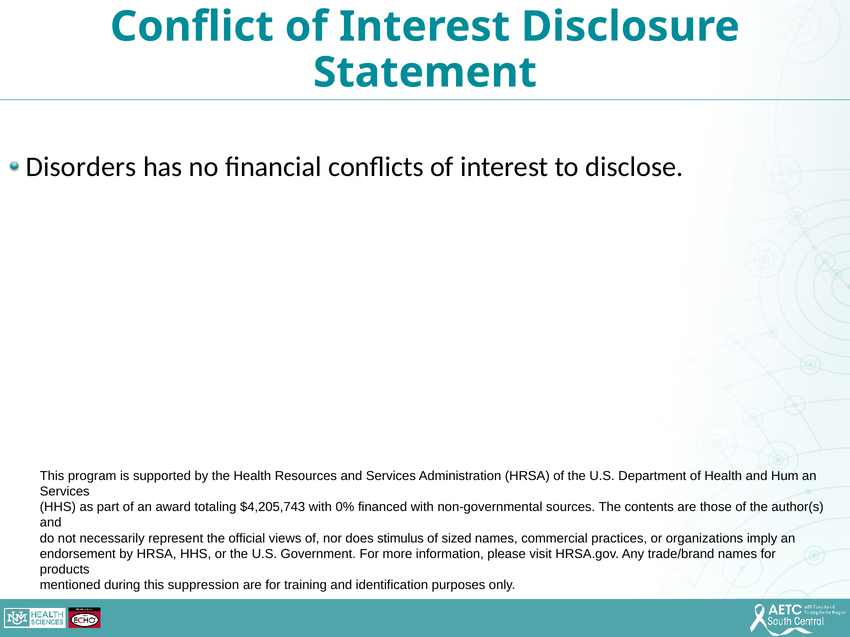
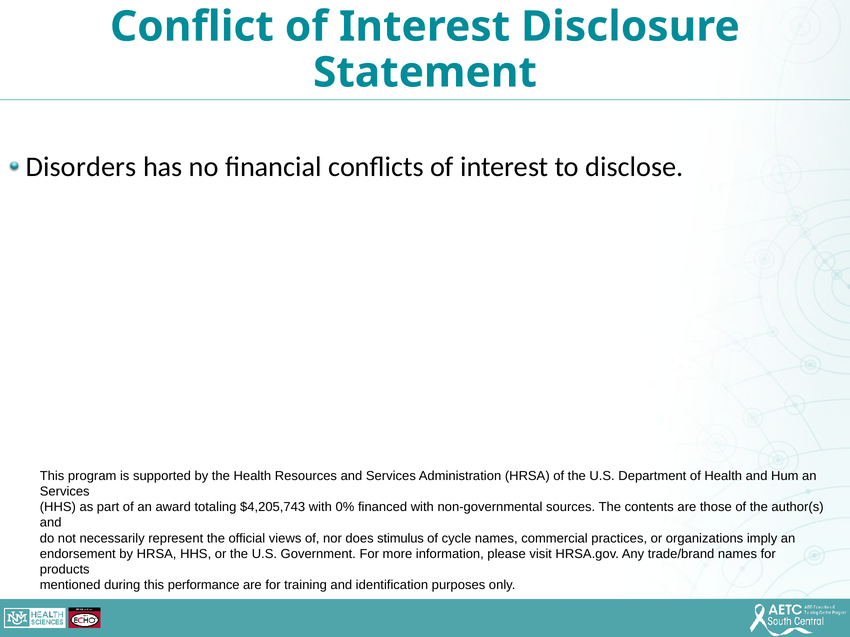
sized: sized -> cycle
suppression: suppression -> performance
